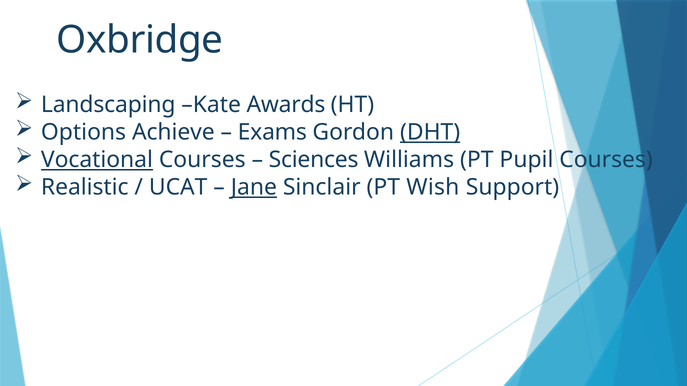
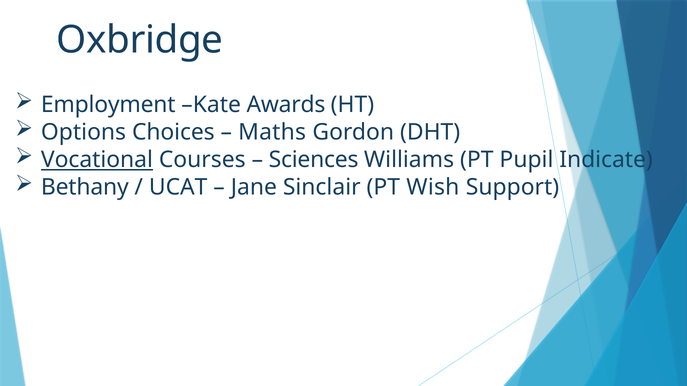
Landscaping: Landscaping -> Employment
Achieve: Achieve -> Choices
Exams: Exams -> Maths
DHT underline: present -> none
Pupil Courses: Courses -> Indicate
Realistic: Realistic -> Bethany
Jane underline: present -> none
